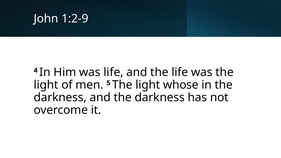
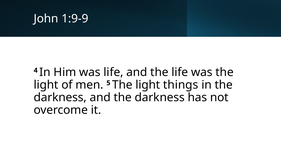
1:2-9: 1:2-9 -> 1:9-9
whose: whose -> things
